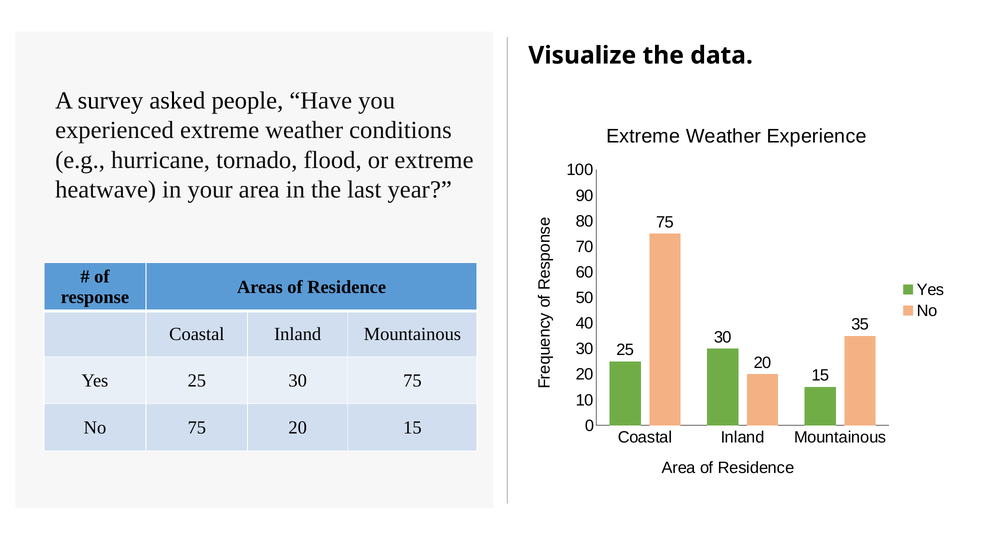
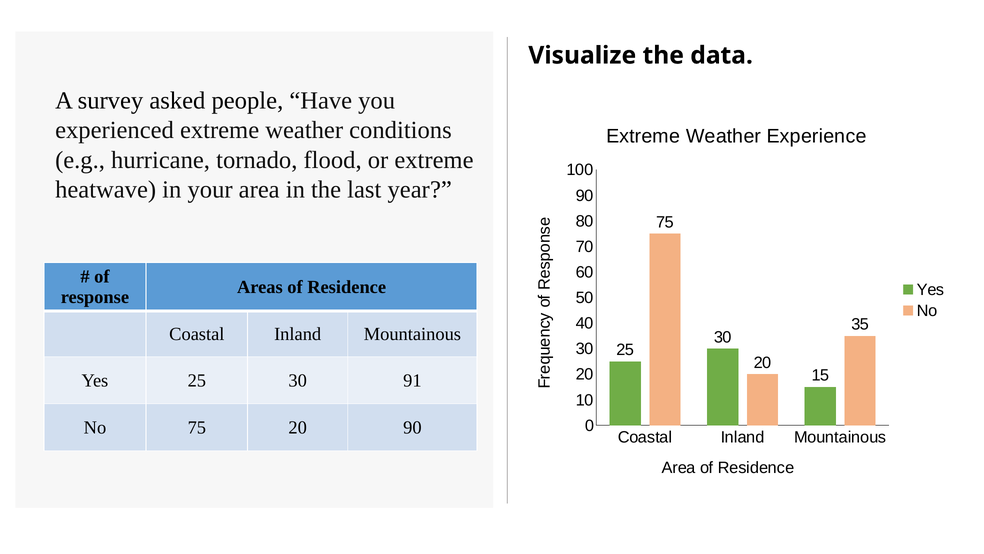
30 75: 75 -> 91
20 15: 15 -> 90
